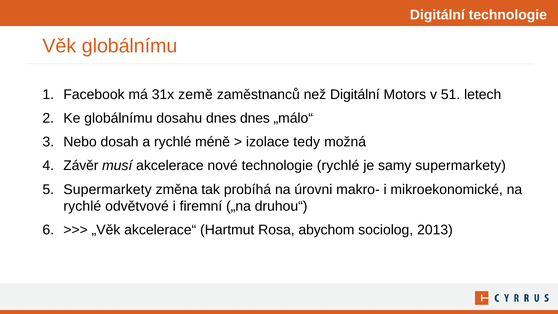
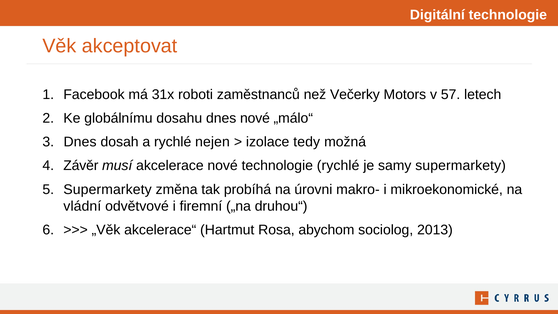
Věk globálnímu: globálnímu -> akceptovat
země: země -> roboti
než Digitální: Digitální -> Večerky
51: 51 -> 57
dnes dnes: dnes -> nové
Nebo at (80, 142): Nebo -> Dnes
méně: méně -> nejen
rychlé at (82, 206): rychlé -> vládní
